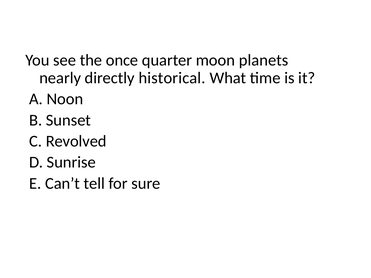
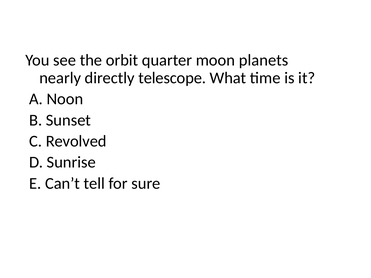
once: once -> orbit
historical: historical -> telescope
